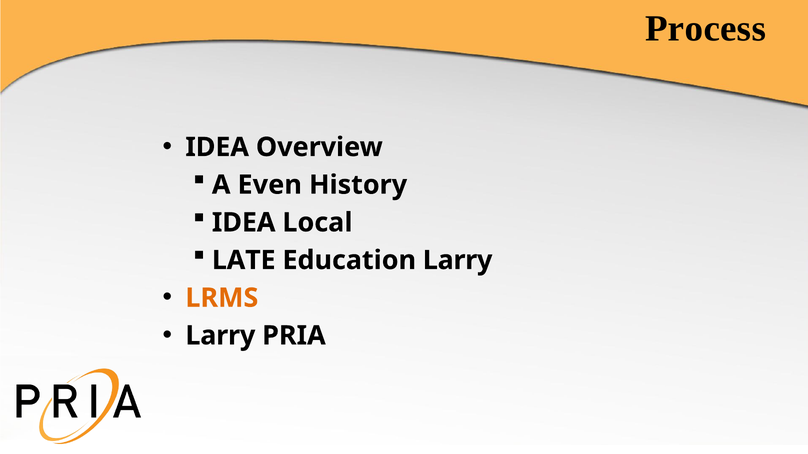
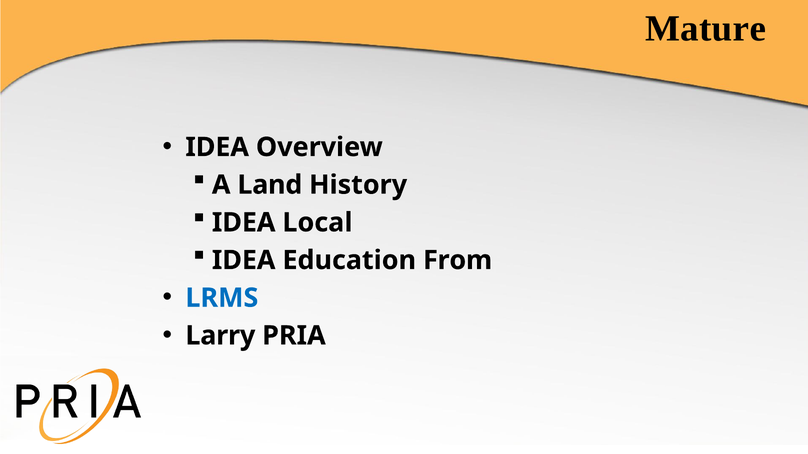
Process: Process -> Mature
Even: Even -> Land
LATE at (244, 260): LATE -> IDEA
Education Larry: Larry -> From
LRMS colour: orange -> blue
